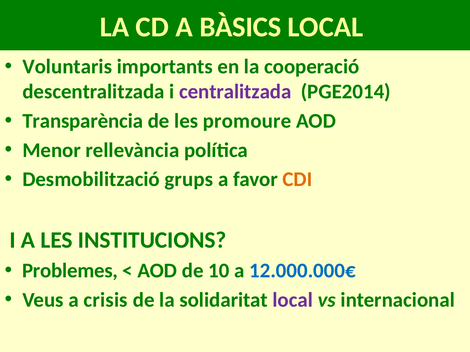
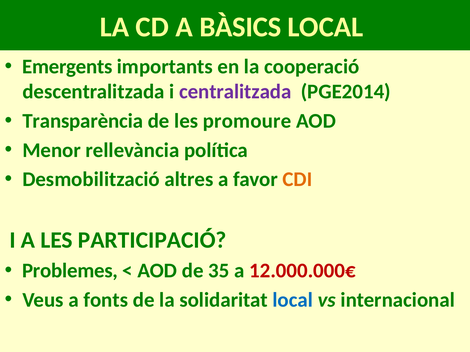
Voluntaris: Voluntaris -> Emergents
grups: grups -> altres
INSTITUCIONS: INSTITUCIONS -> PARTICIPACIÓ
10: 10 -> 35
12.000.000€ colour: blue -> red
crisis: crisis -> fonts
local at (293, 300) colour: purple -> blue
